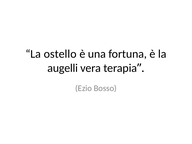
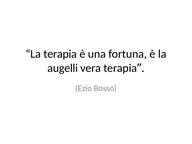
La ostello: ostello -> terapia
